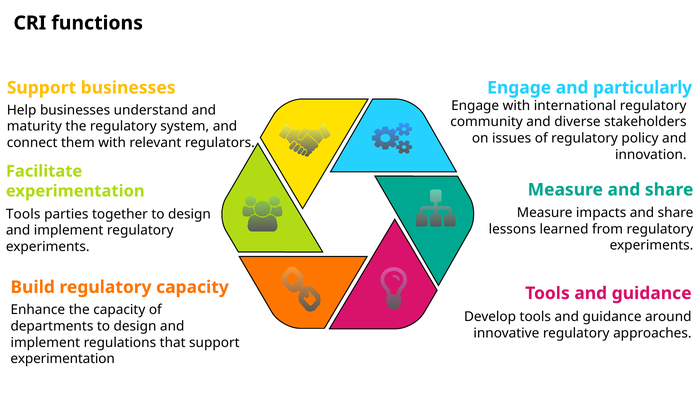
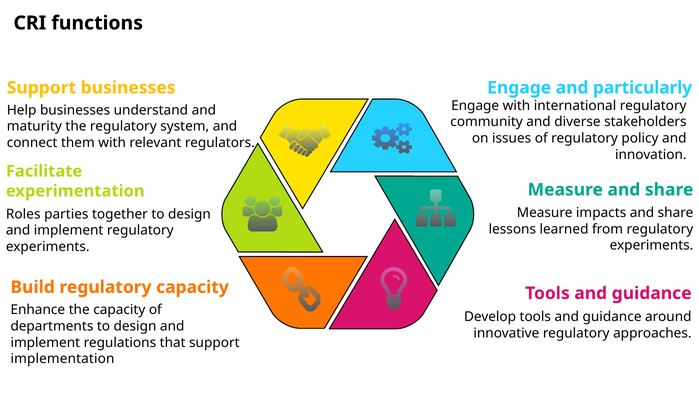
Tools at (23, 214): Tools -> Roles
experimentation at (63, 359): experimentation -> implementation
